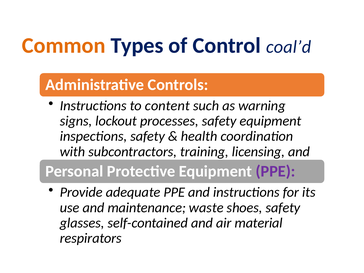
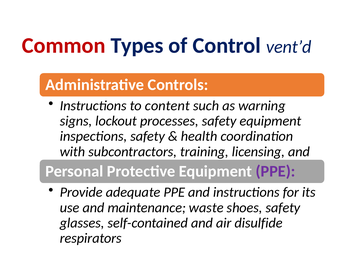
Common colour: orange -> red
coal’d: coal’d -> vent’d
material: material -> disulfide
